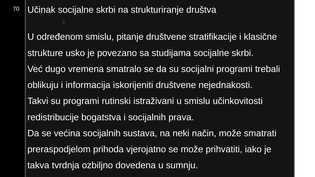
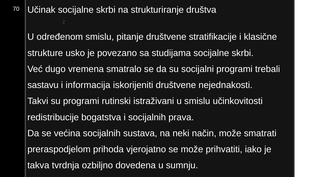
oblikuju: oblikuju -> sastavu
